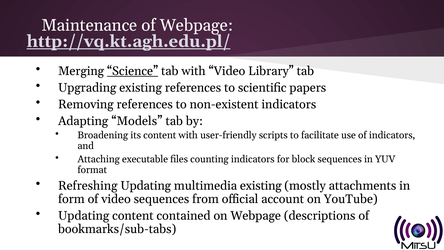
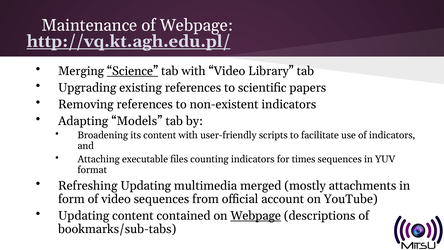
block: block -> times
multimedia existing: existing -> merged
Webpage at (256, 215) underline: none -> present
